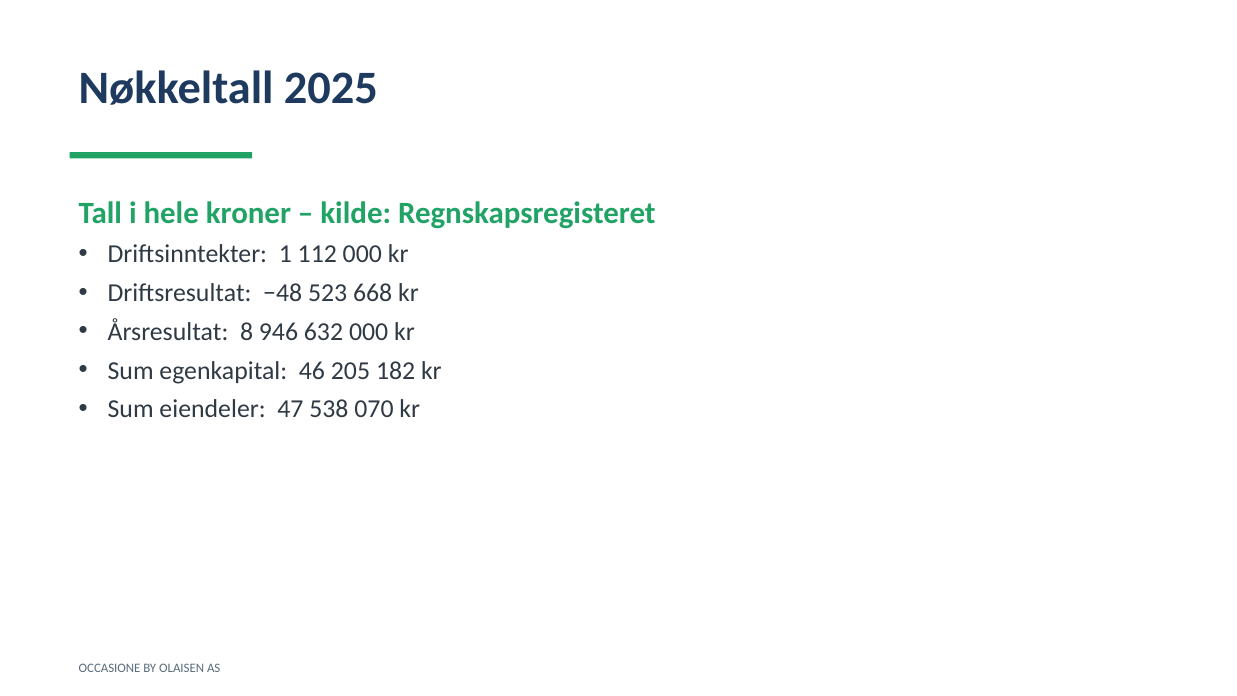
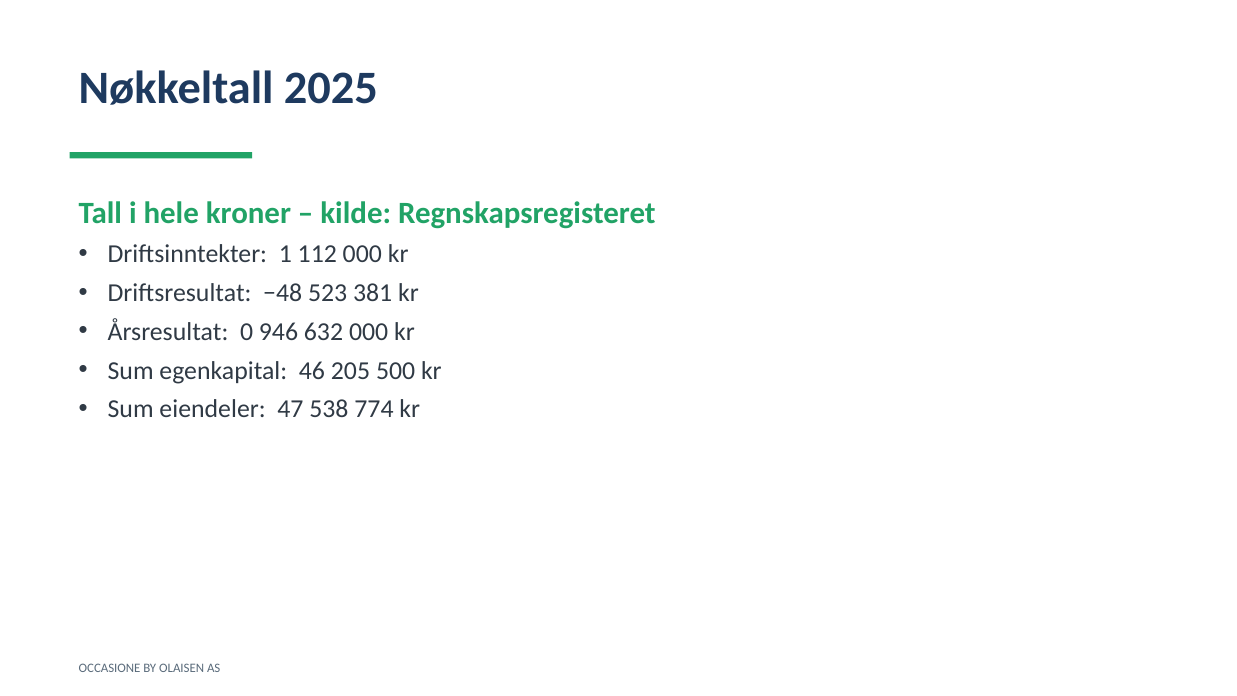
668: 668 -> 381
8: 8 -> 0
182: 182 -> 500
070: 070 -> 774
